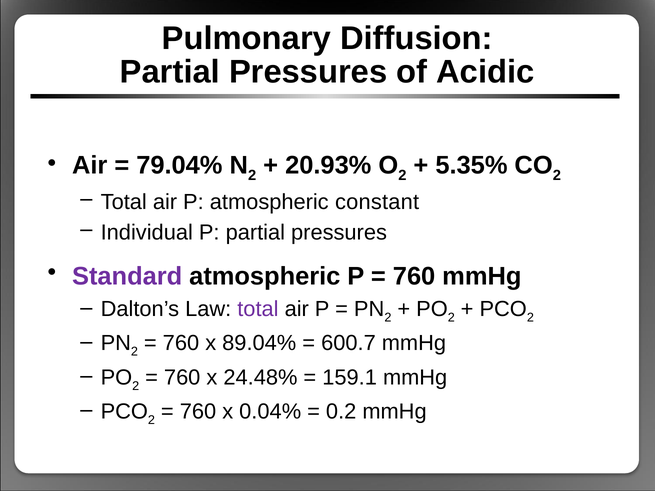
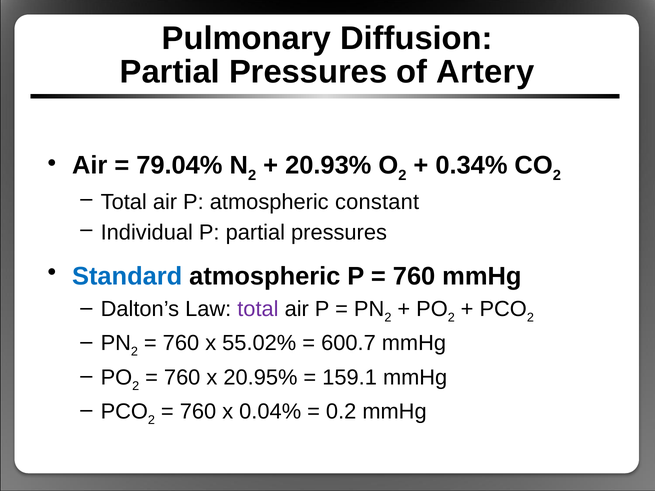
Acidic: Acidic -> Artery
5.35%: 5.35% -> 0.34%
Standard colour: purple -> blue
89.04%: 89.04% -> 55.02%
24.48%: 24.48% -> 20.95%
